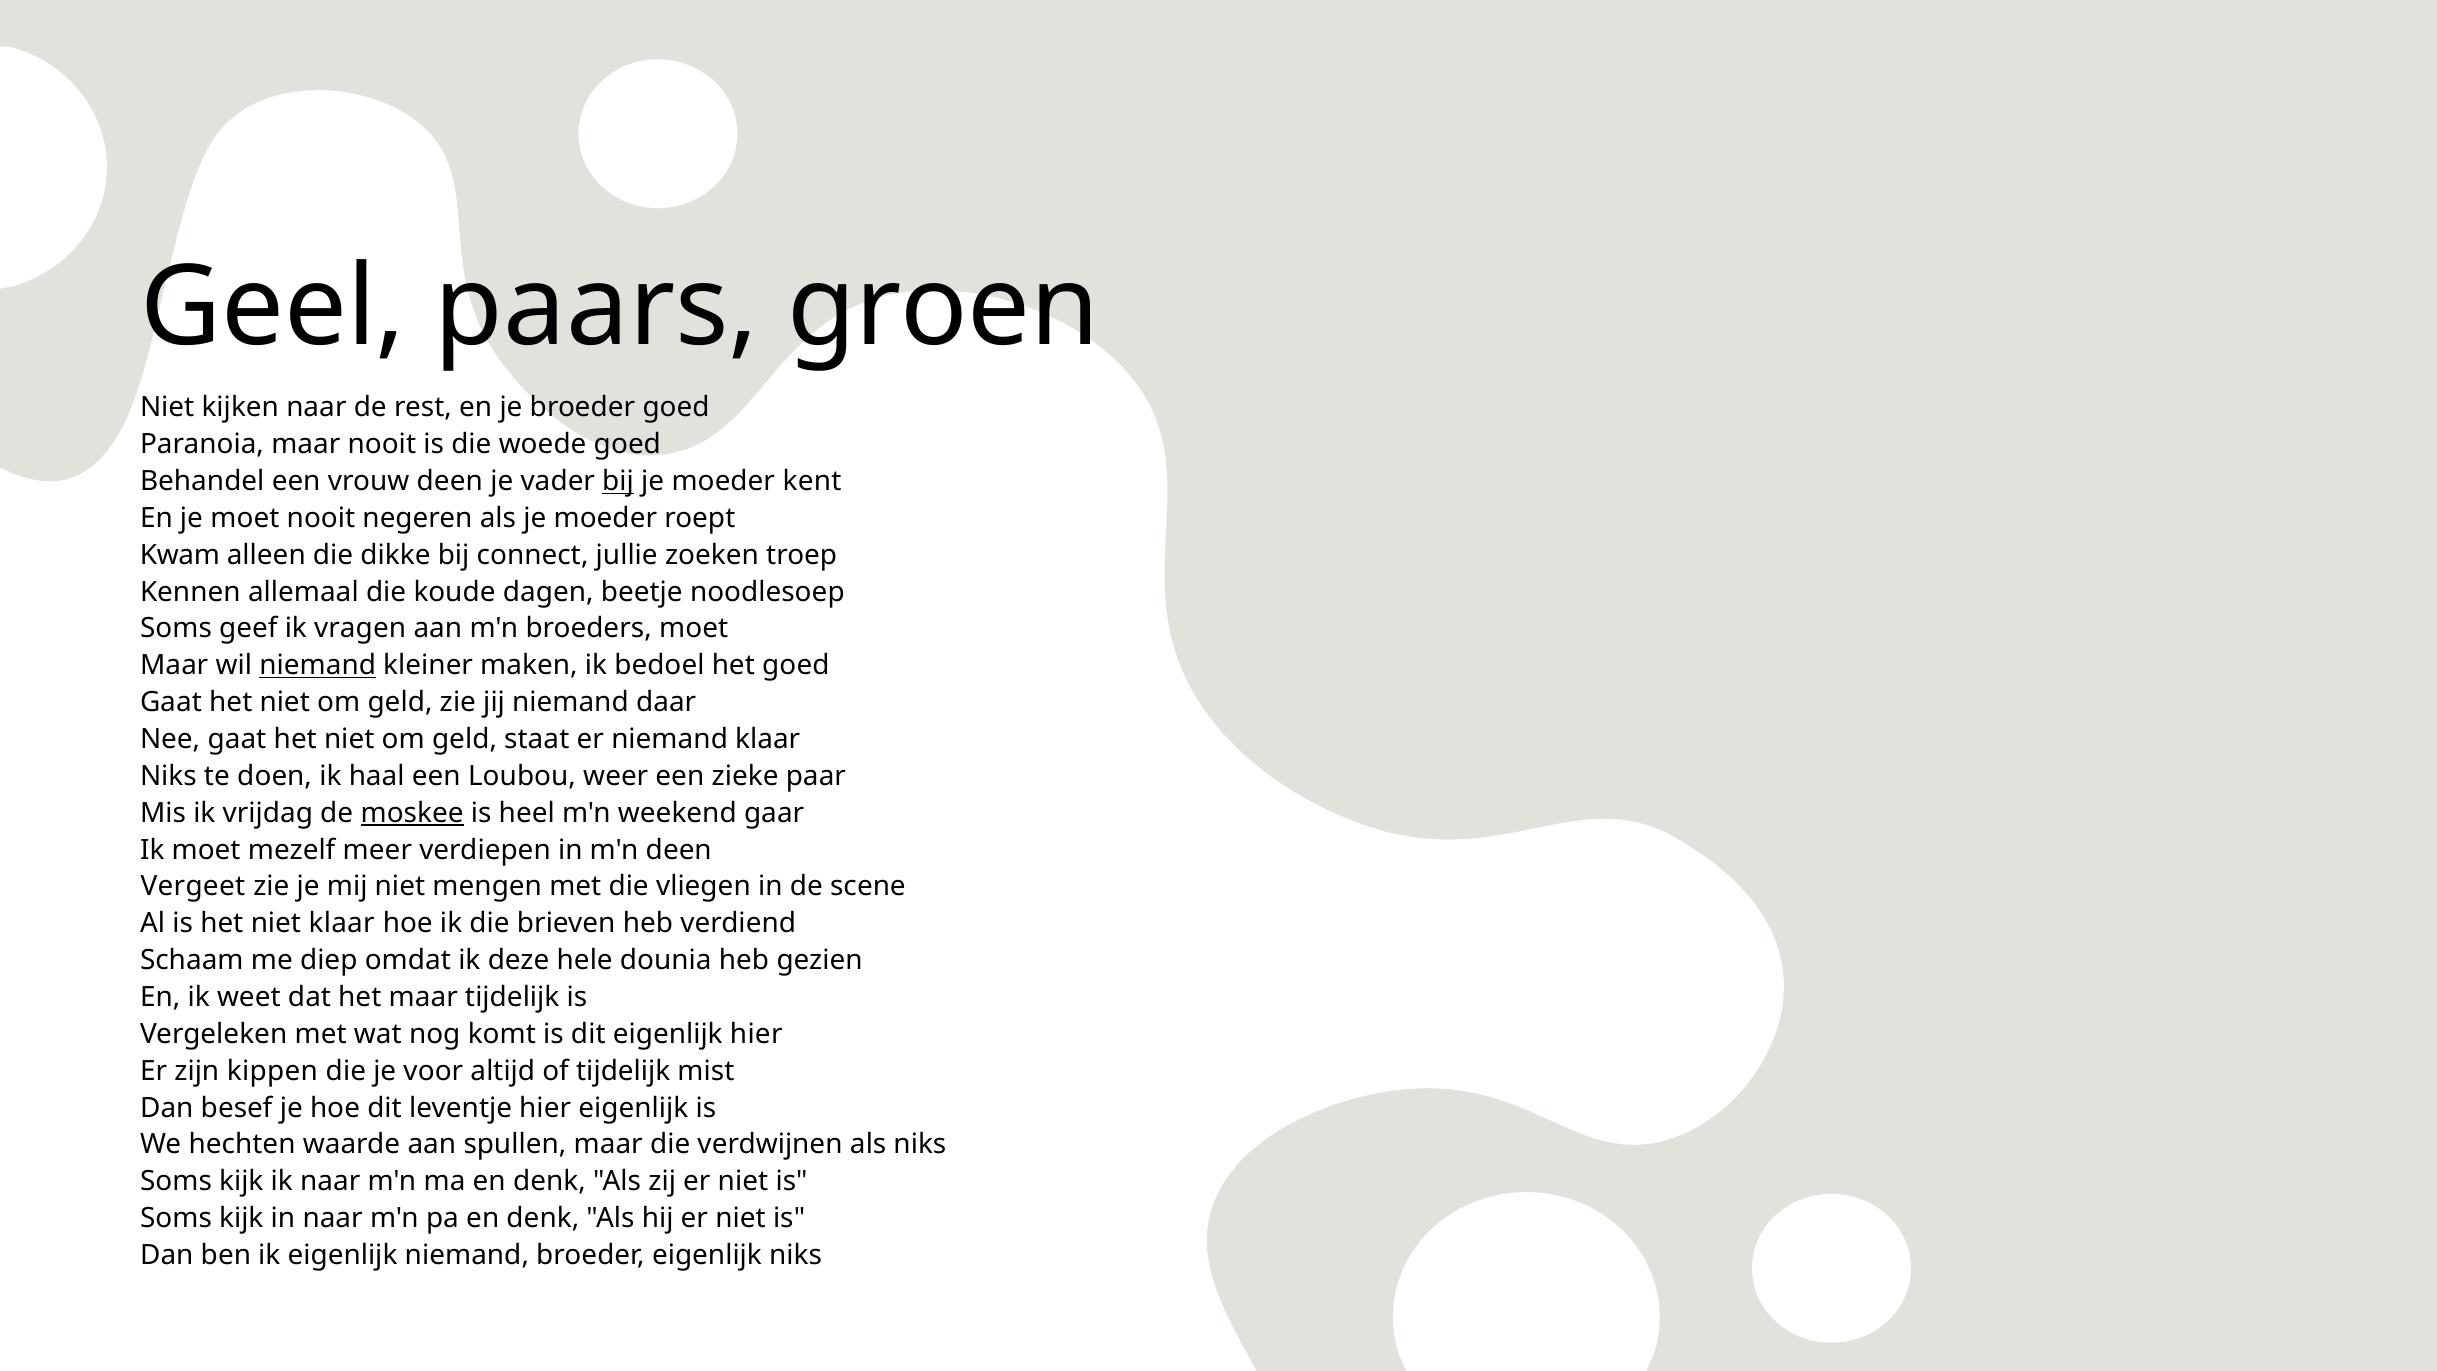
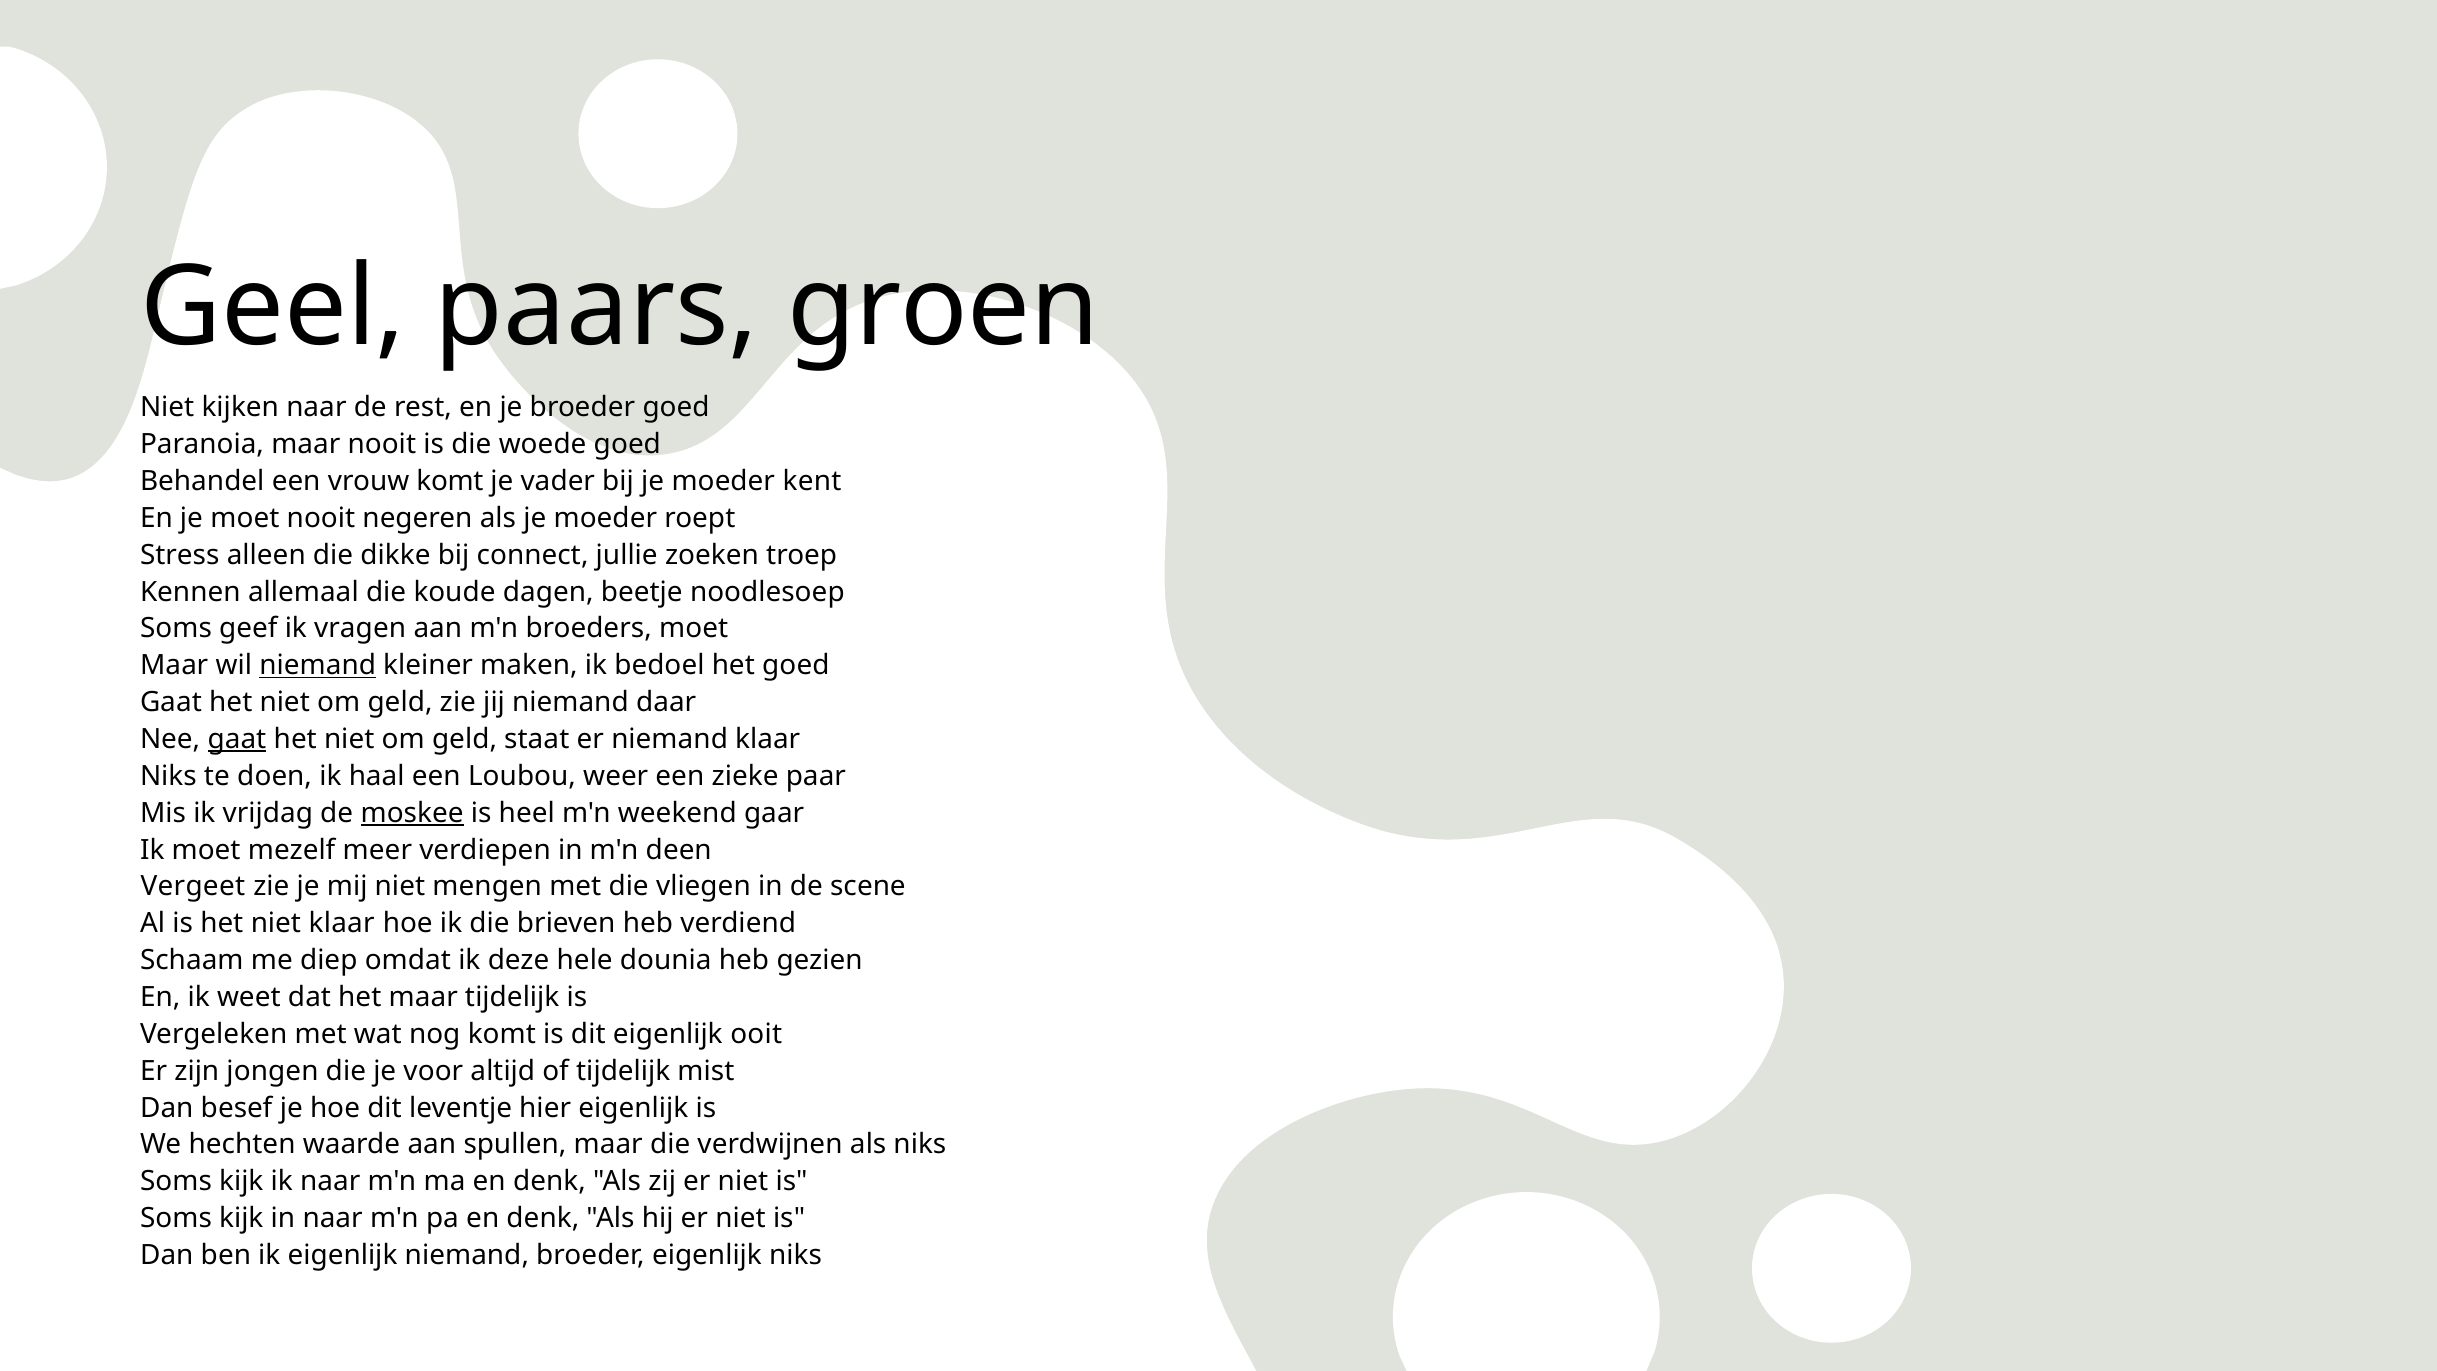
vrouw deen: deen -> komt
bij at (618, 481) underline: present -> none
Kwam: Kwam -> Stress
gaat at (237, 739) underline: none -> present
eigenlijk hier: hier -> ooit
kippen: kippen -> jongen
